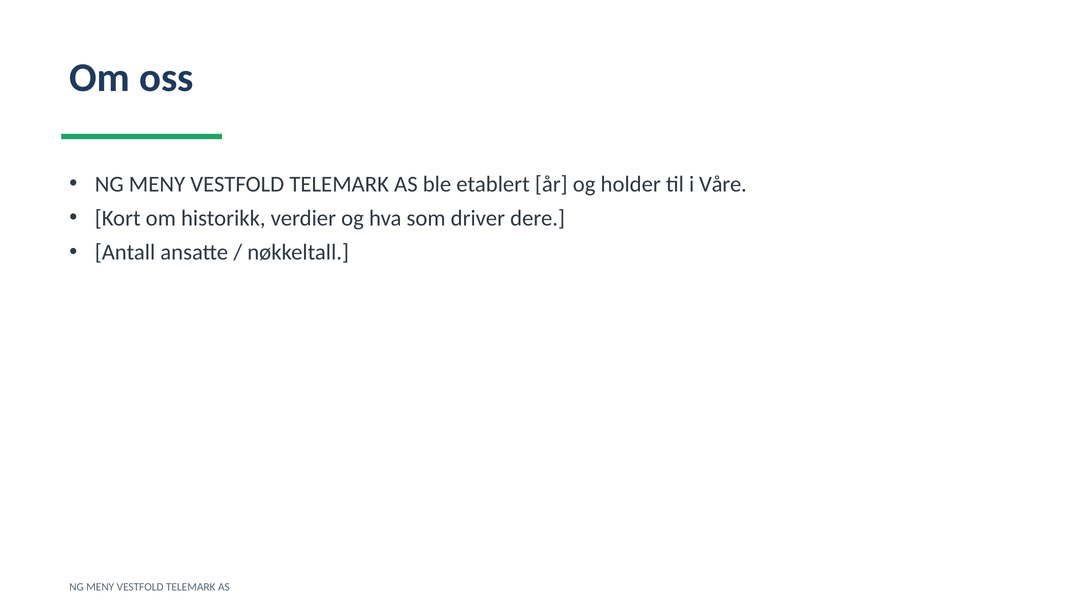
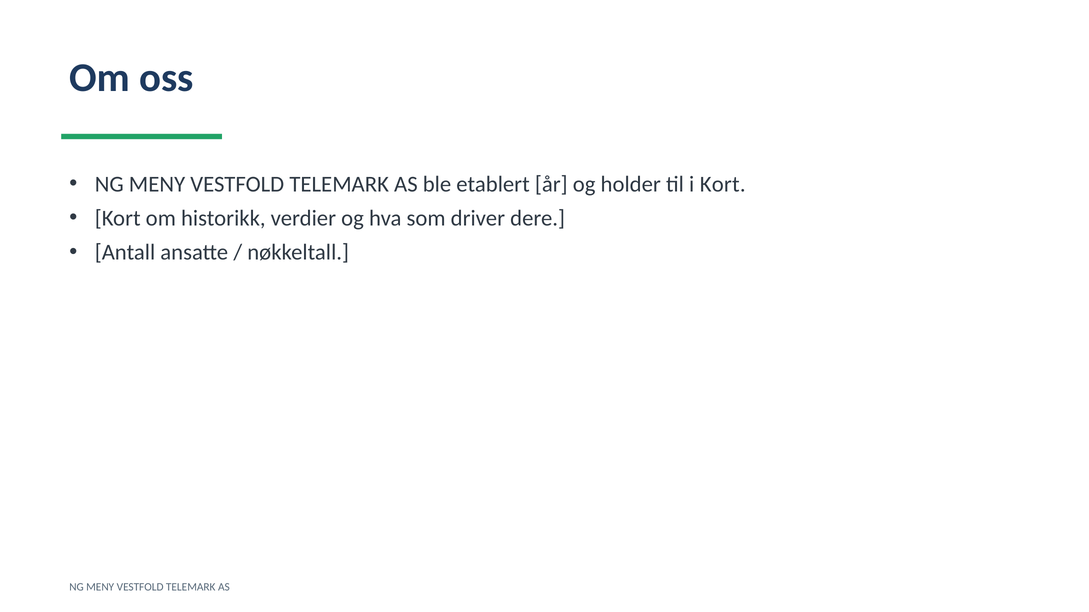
i Våre: Våre -> Kort
